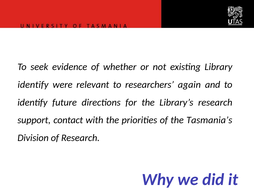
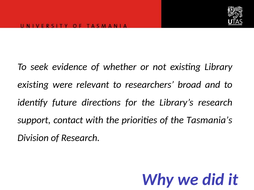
identify at (33, 85): identify -> existing
again: again -> broad
